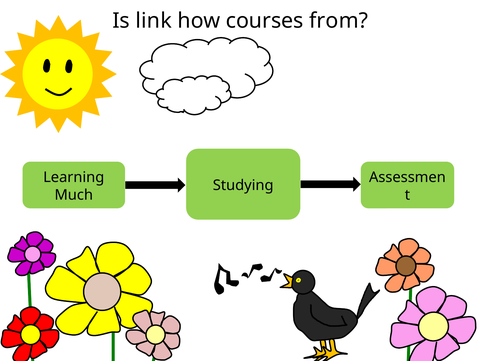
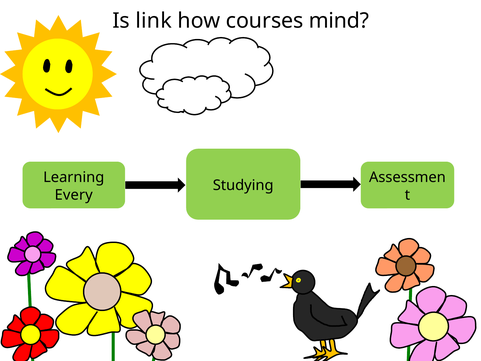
from: from -> mind
Much: Much -> Every
